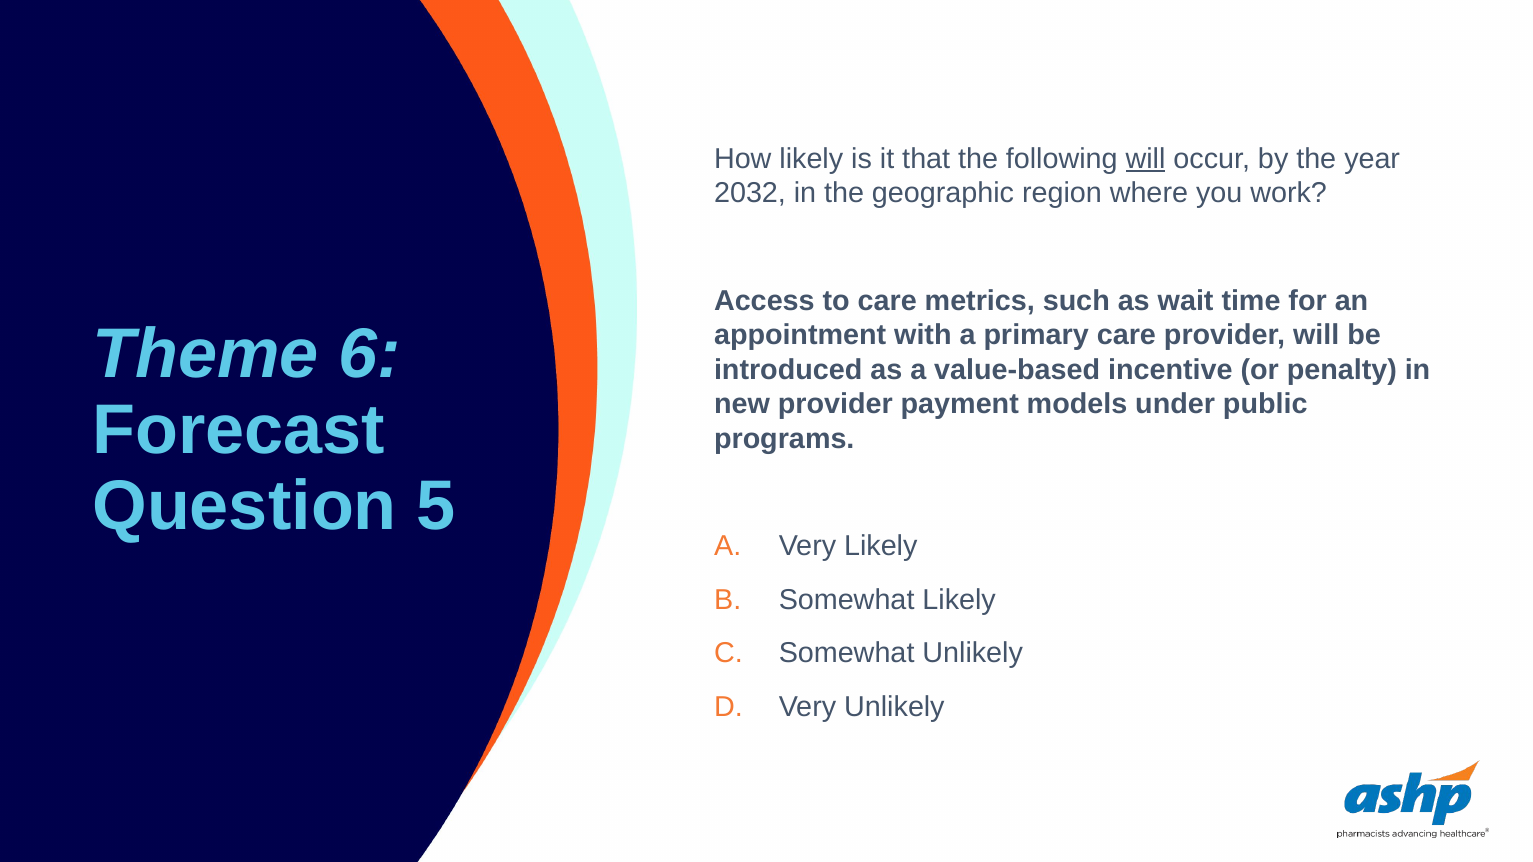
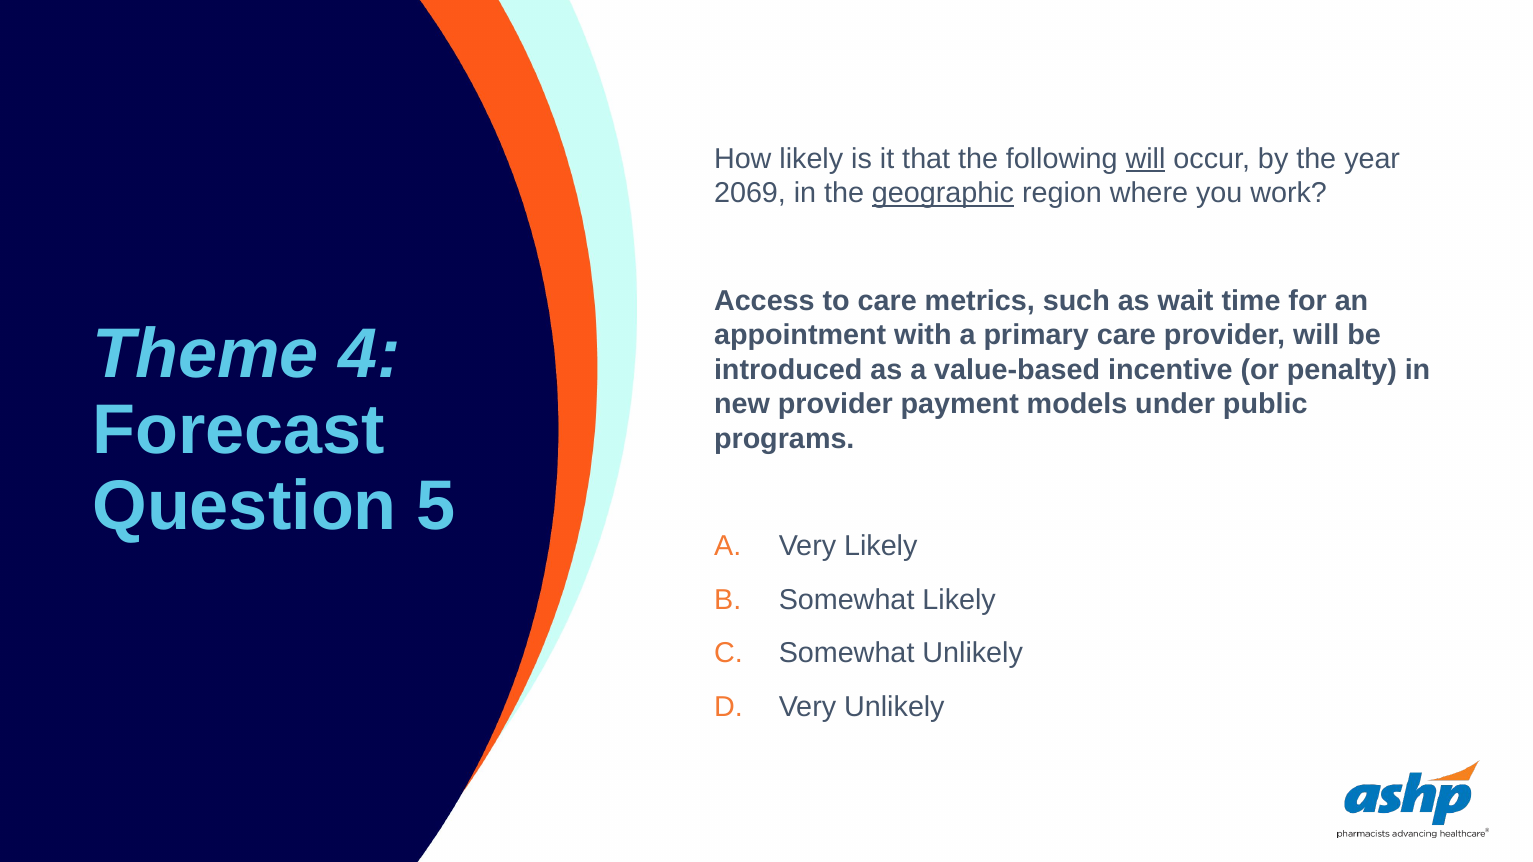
2032: 2032 -> 2069
geographic underline: none -> present
6: 6 -> 4
